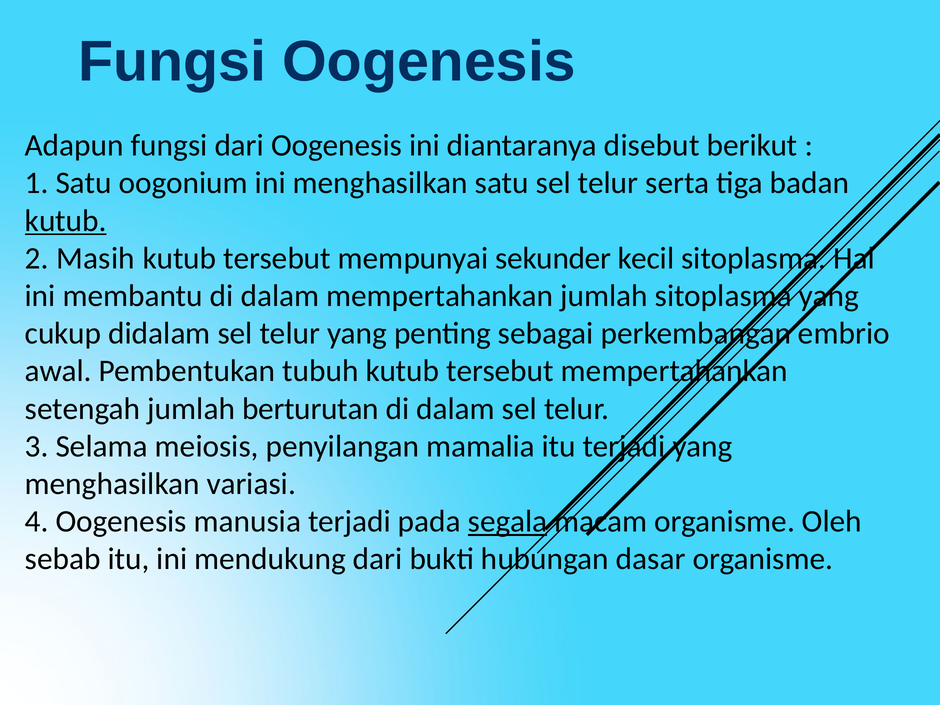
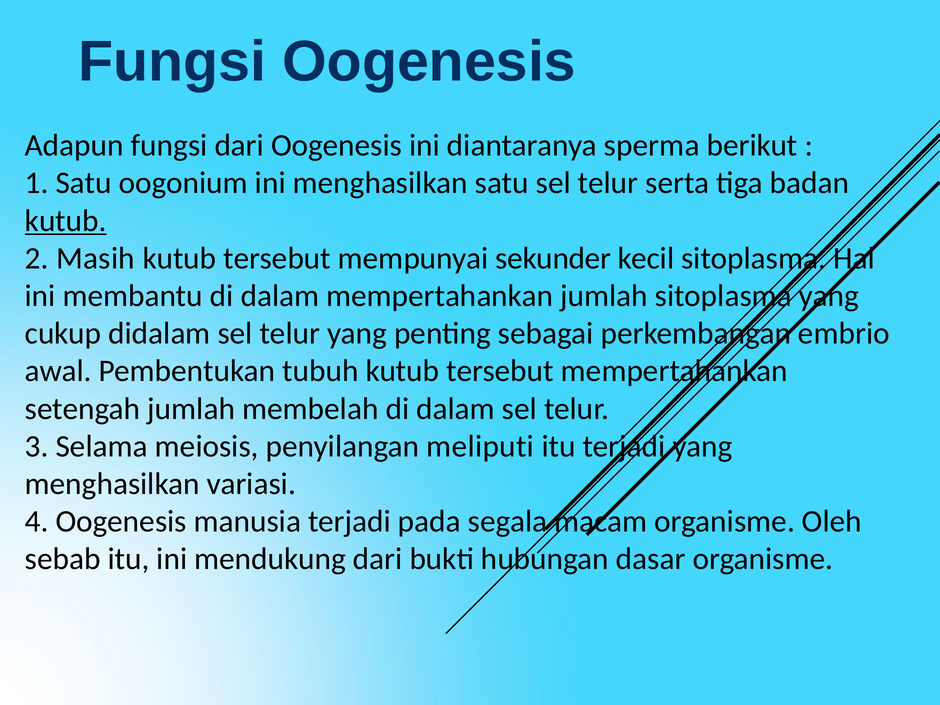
disebut: disebut -> sperma
berturutan: berturutan -> membelah
mamalia: mamalia -> meliputi
segala underline: present -> none
